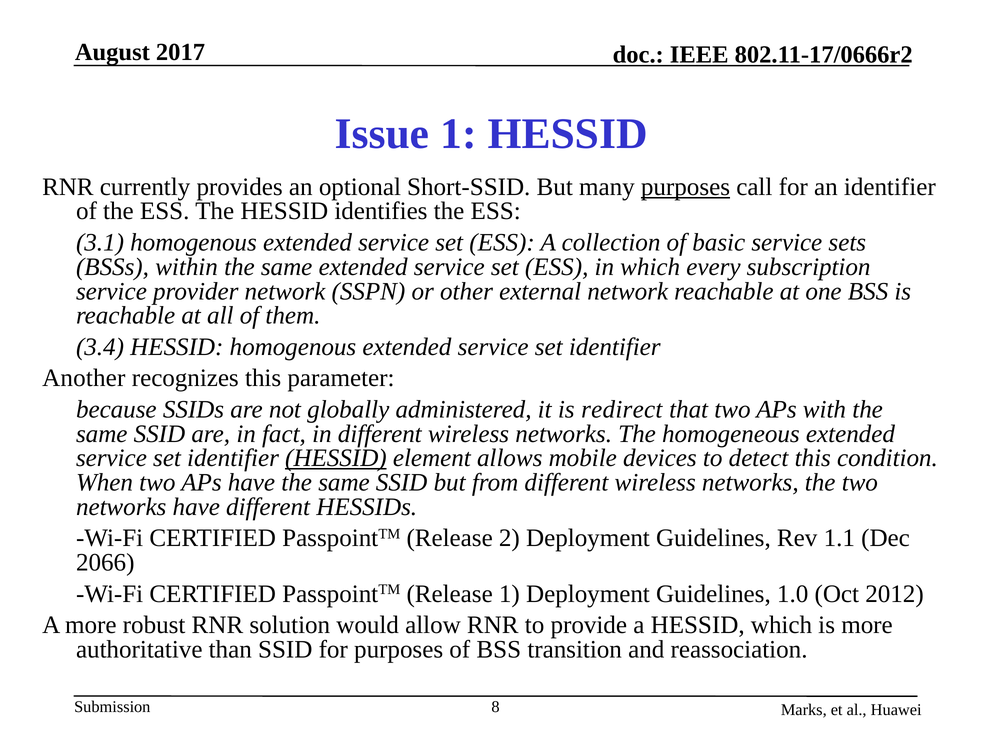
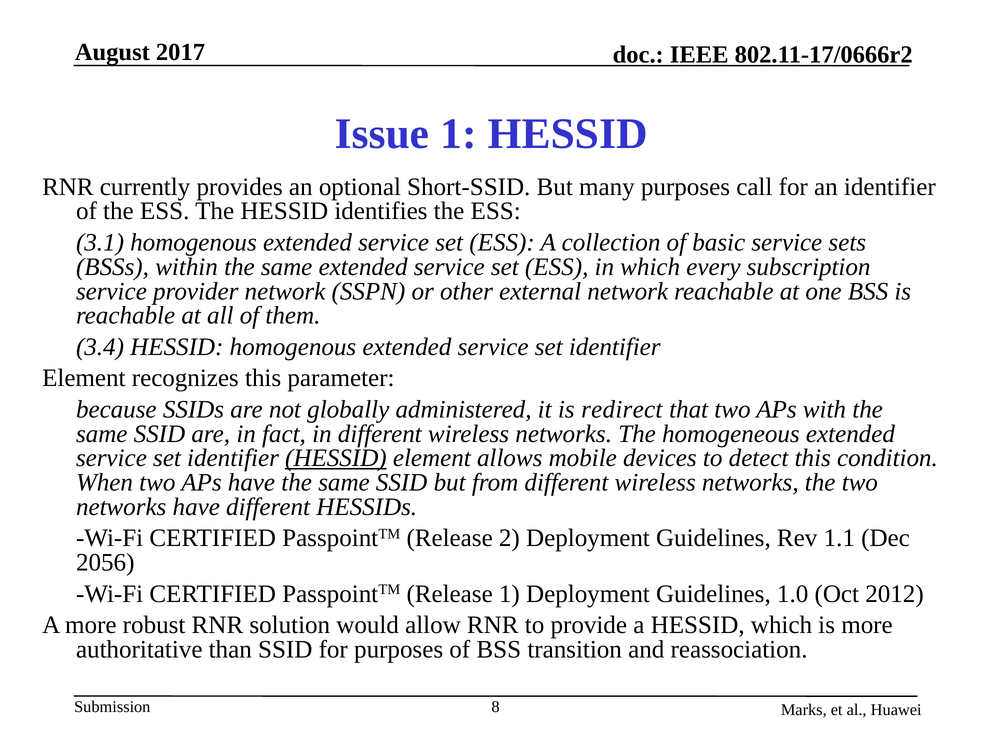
purposes at (685, 187) underline: present -> none
Another at (84, 378): Another -> Element
2066: 2066 -> 2056
